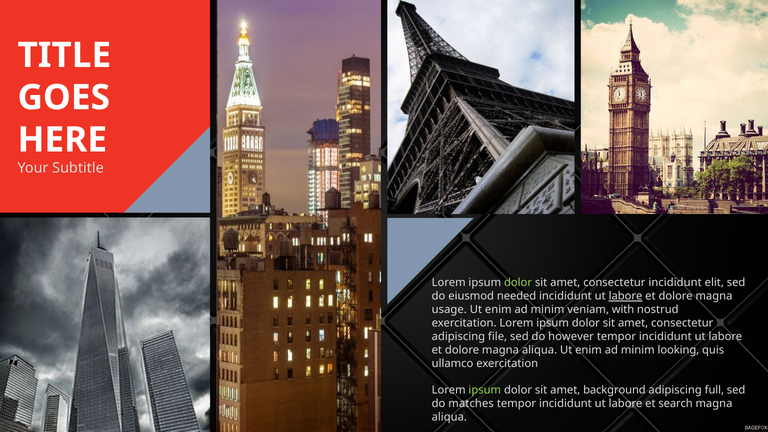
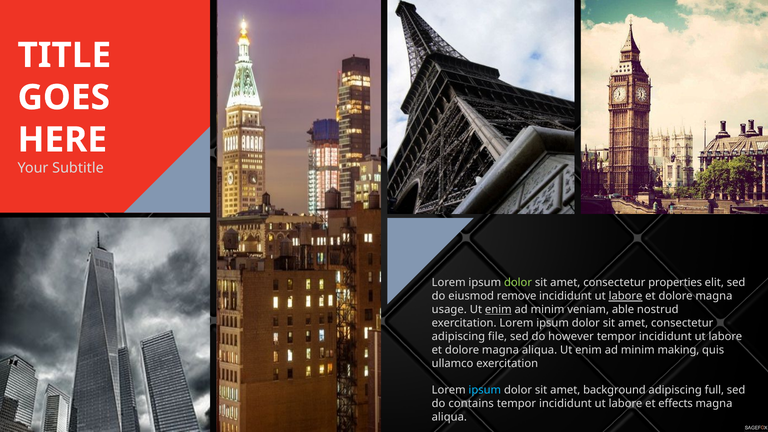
consectetur incididunt: incididunt -> properties
needed: needed -> remove
enim at (498, 310) underline: none -> present
with: with -> able
looking: looking -> making
ipsum at (485, 390) colour: light green -> light blue
matches: matches -> contains
search: search -> effects
